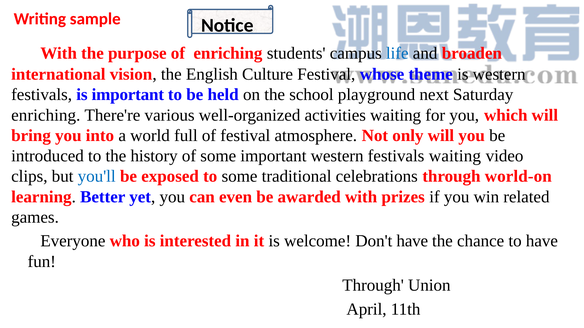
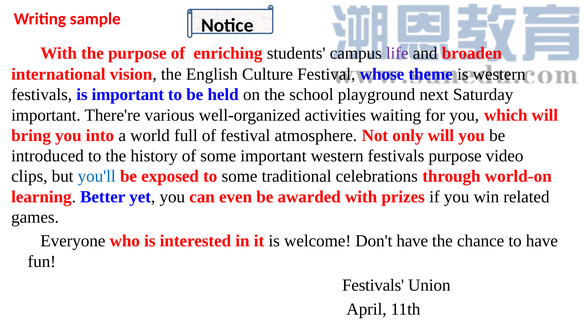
life colour: blue -> purple
enriching at (46, 115): enriching -> important
festivals waiting: waiting -> purpose
Through at (373, 286): Through -> Festivals
